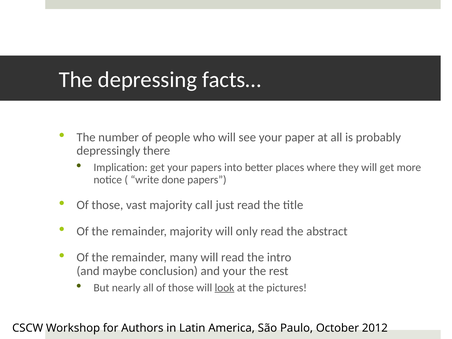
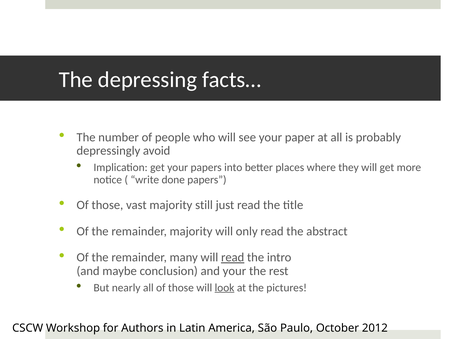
there: there -> avoid
call: call -> still
read at (233, 257) underline: none -> present
